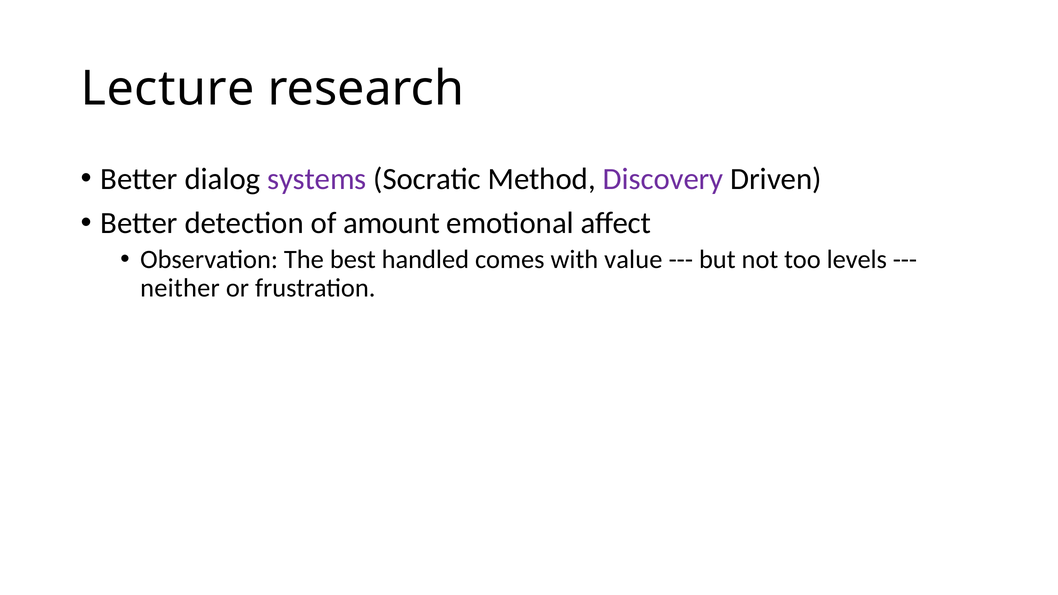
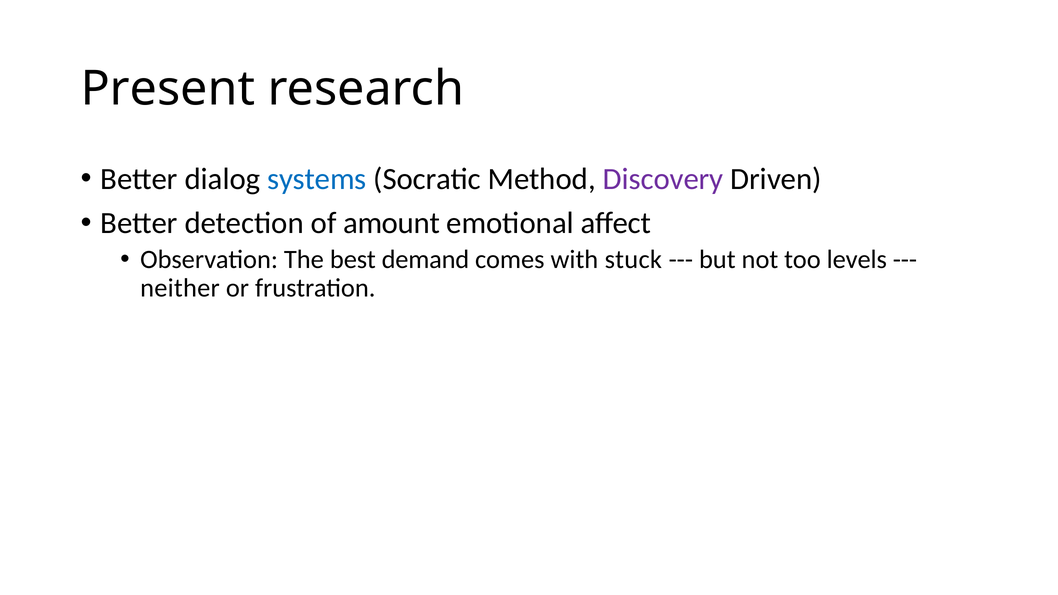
Lecture: Lecture -> Present
systems colour: purple -> blue
handled: handled -> demand
value: value -> stuck
